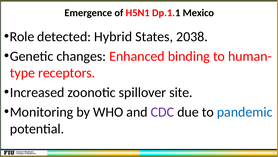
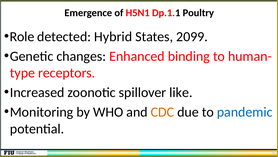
Mexico: Mexico -> Poultry
2038: 2038 -> 2099
site: site -> like
CDC colour: purple -> orange
